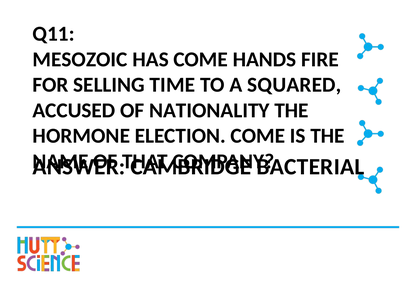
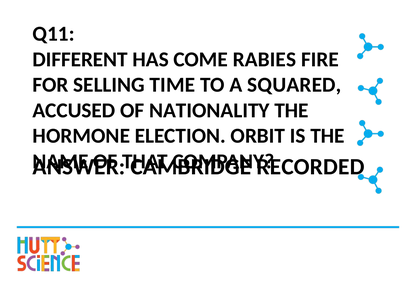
MESOZOIC: MESOZOIC -> DIFFERENT
HANDS: HANDS -> RABIES
ELECTION COME: COME -> ORBIT
BACTERIAL: BACTERIAL -> RECORDED
